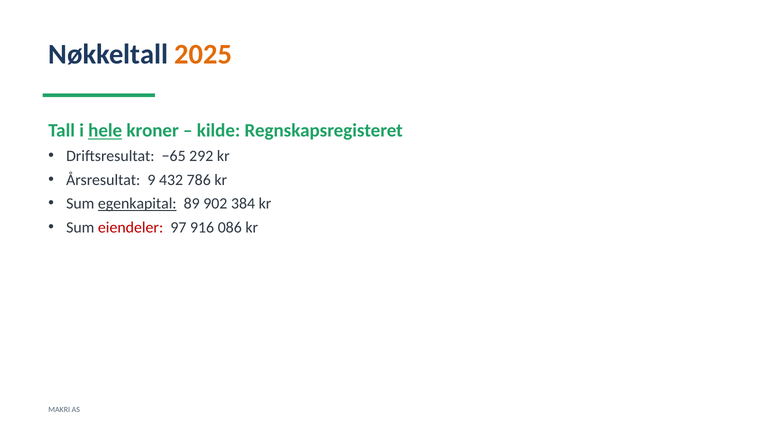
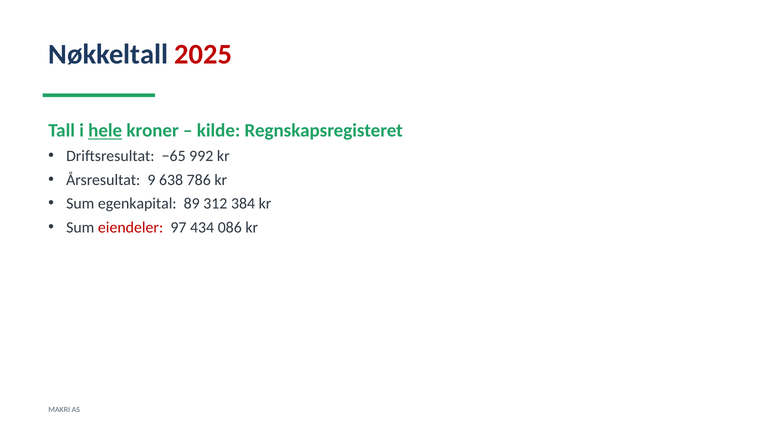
2025 colour: orange -> red
292: 292 -> 992
432: 432 -> 638
egenkapital underline: present -> none
902: 902 -> 312
916: 916 -> 434
